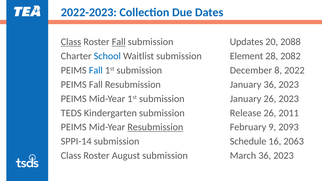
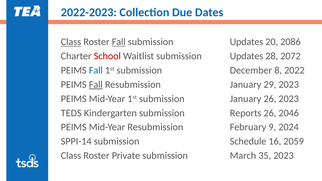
2088: 2088 -> 2086
School colour: blue -> red
Waitlist submission Element: Element -> Updates
2082: 2082 -> 2072
Fall at (96, 85) underline: none -> present
January 36: 36 -> 29
Release: Release -> Reports
2011: 2011 -> 2046
Resubmission at (155, 127) underline: present -> none
2093: 2093 -> 2024
2063: 2063 -> 2059
August: August -> Private
March 36: 36 -> 35
